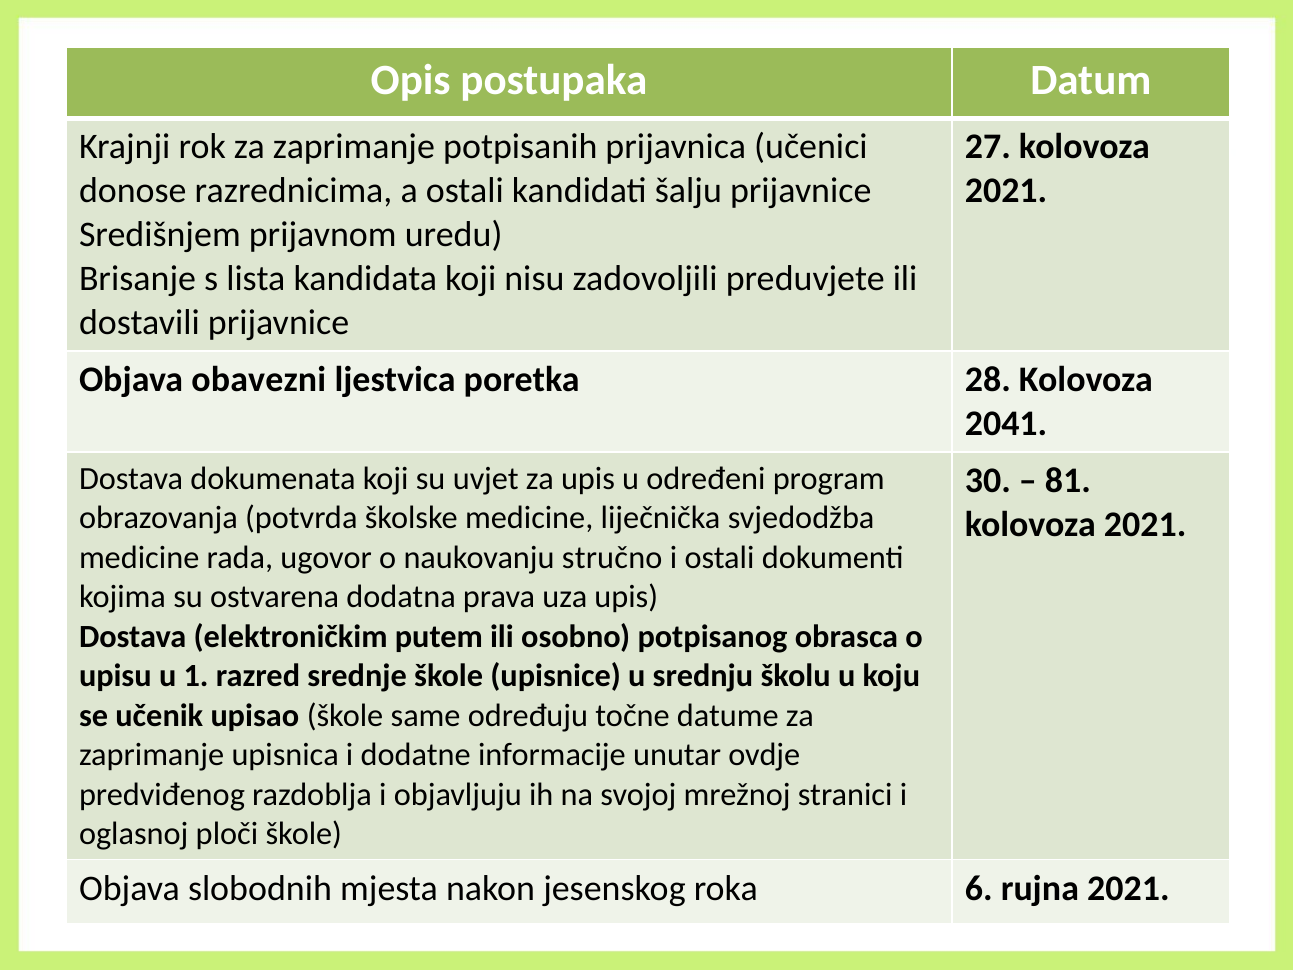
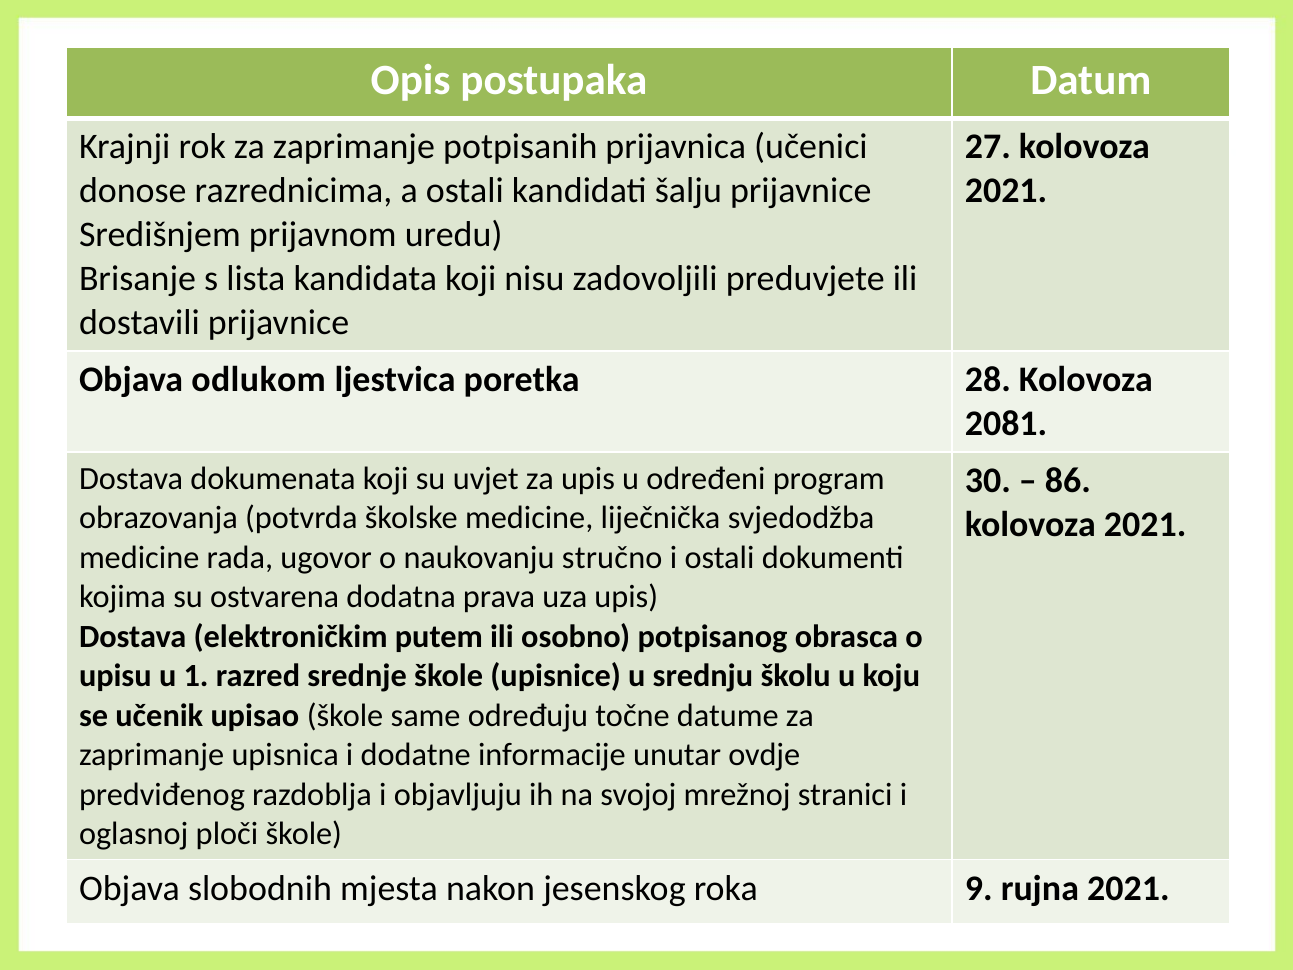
obavezni: obavezni -> odlukom
2041: 2041 -> 2081
81: 81 -> 86
6: 6 -> 9
